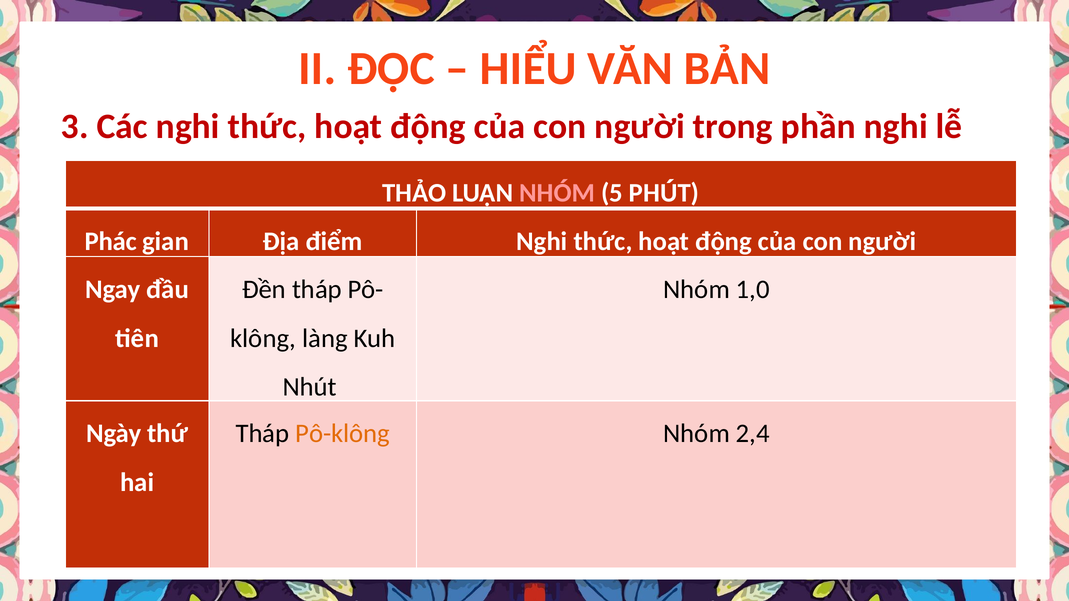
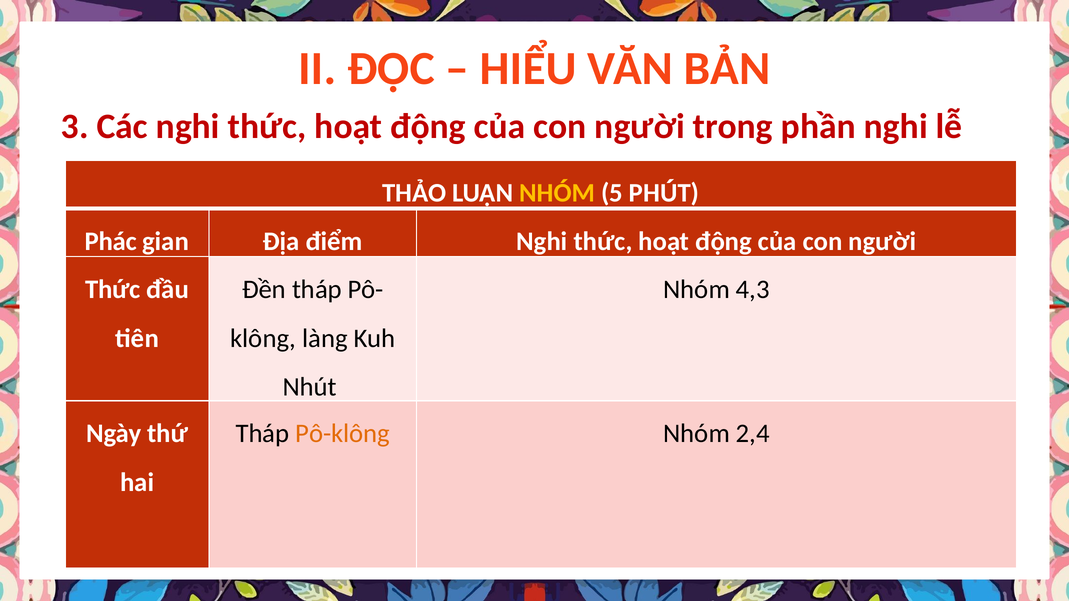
NHÓM at (557, 193) colour: pink -> yellow
Ngay at (113, 290): Ngay -> Thức
1,0: 1,0 -> 4,3
